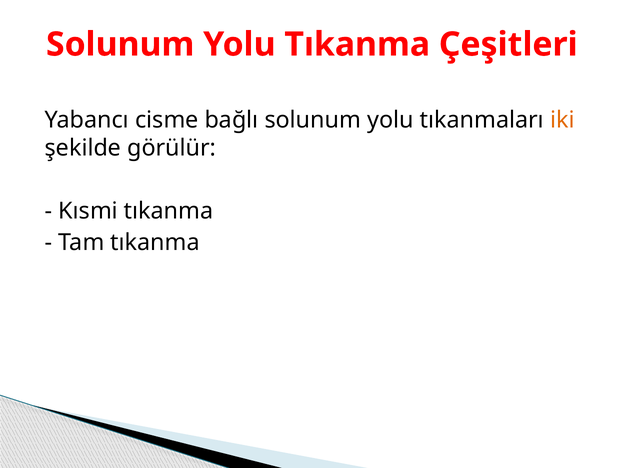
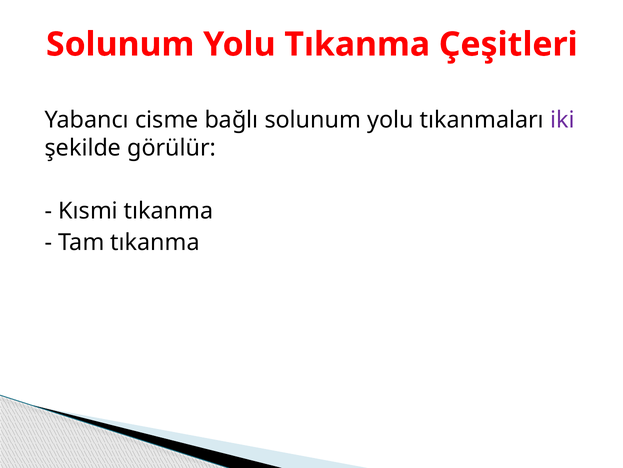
iki colour: orange -> purple
